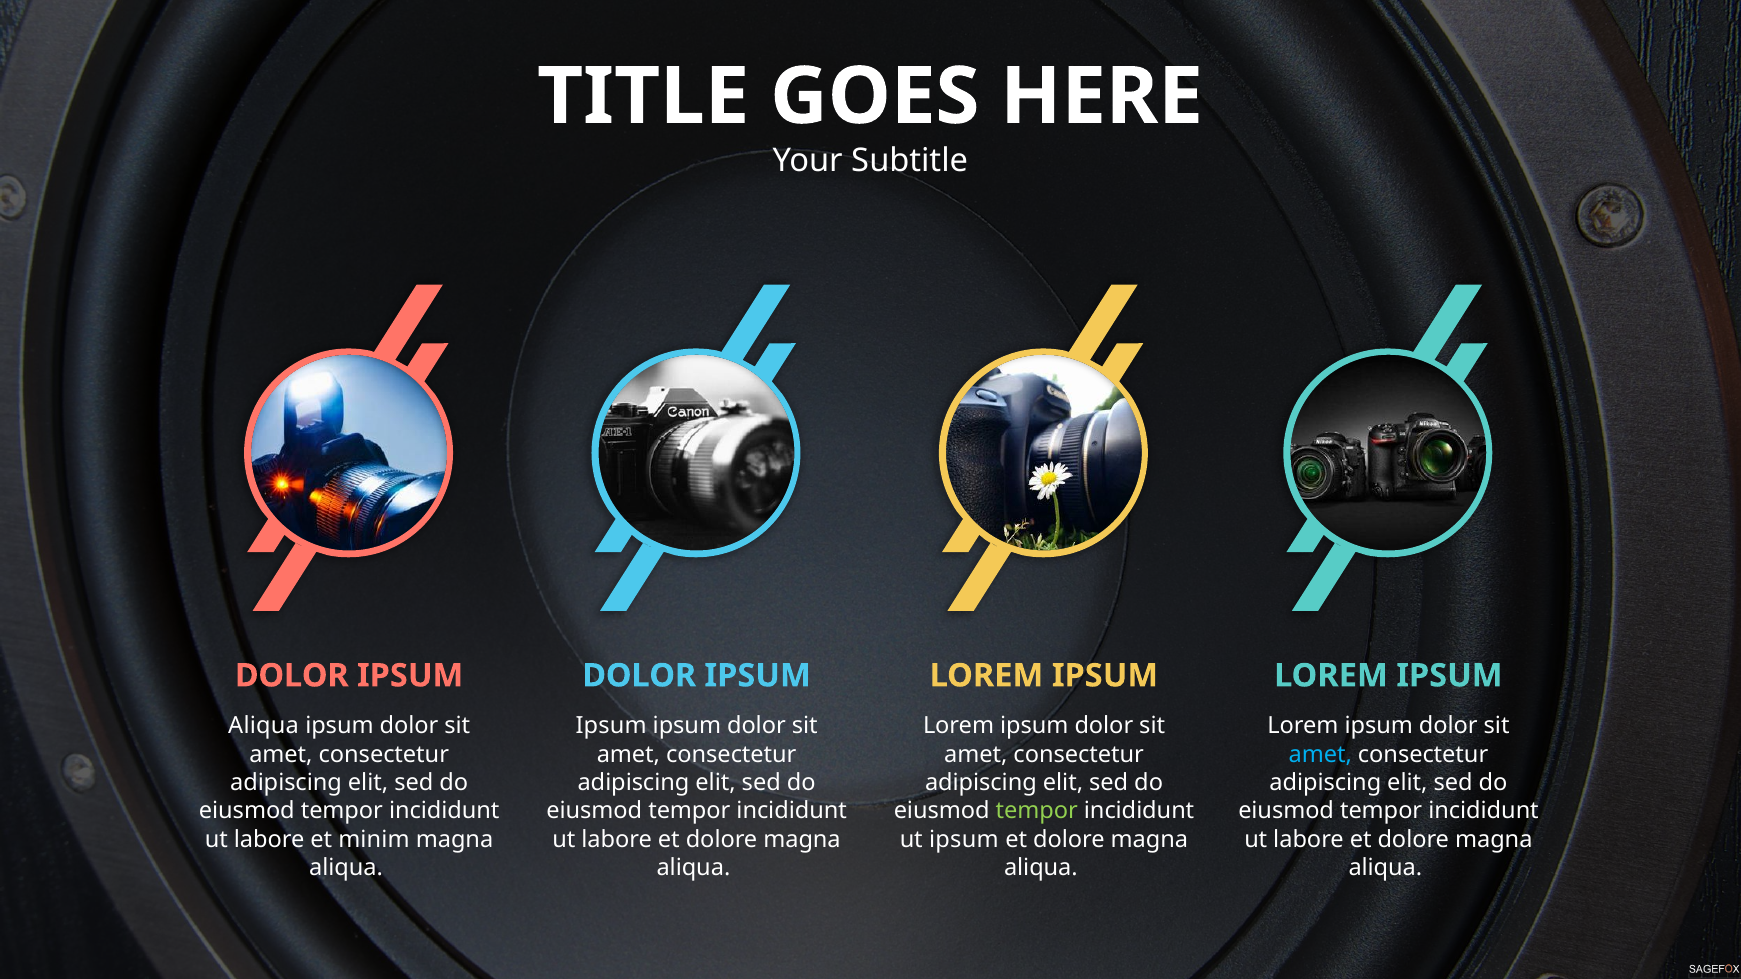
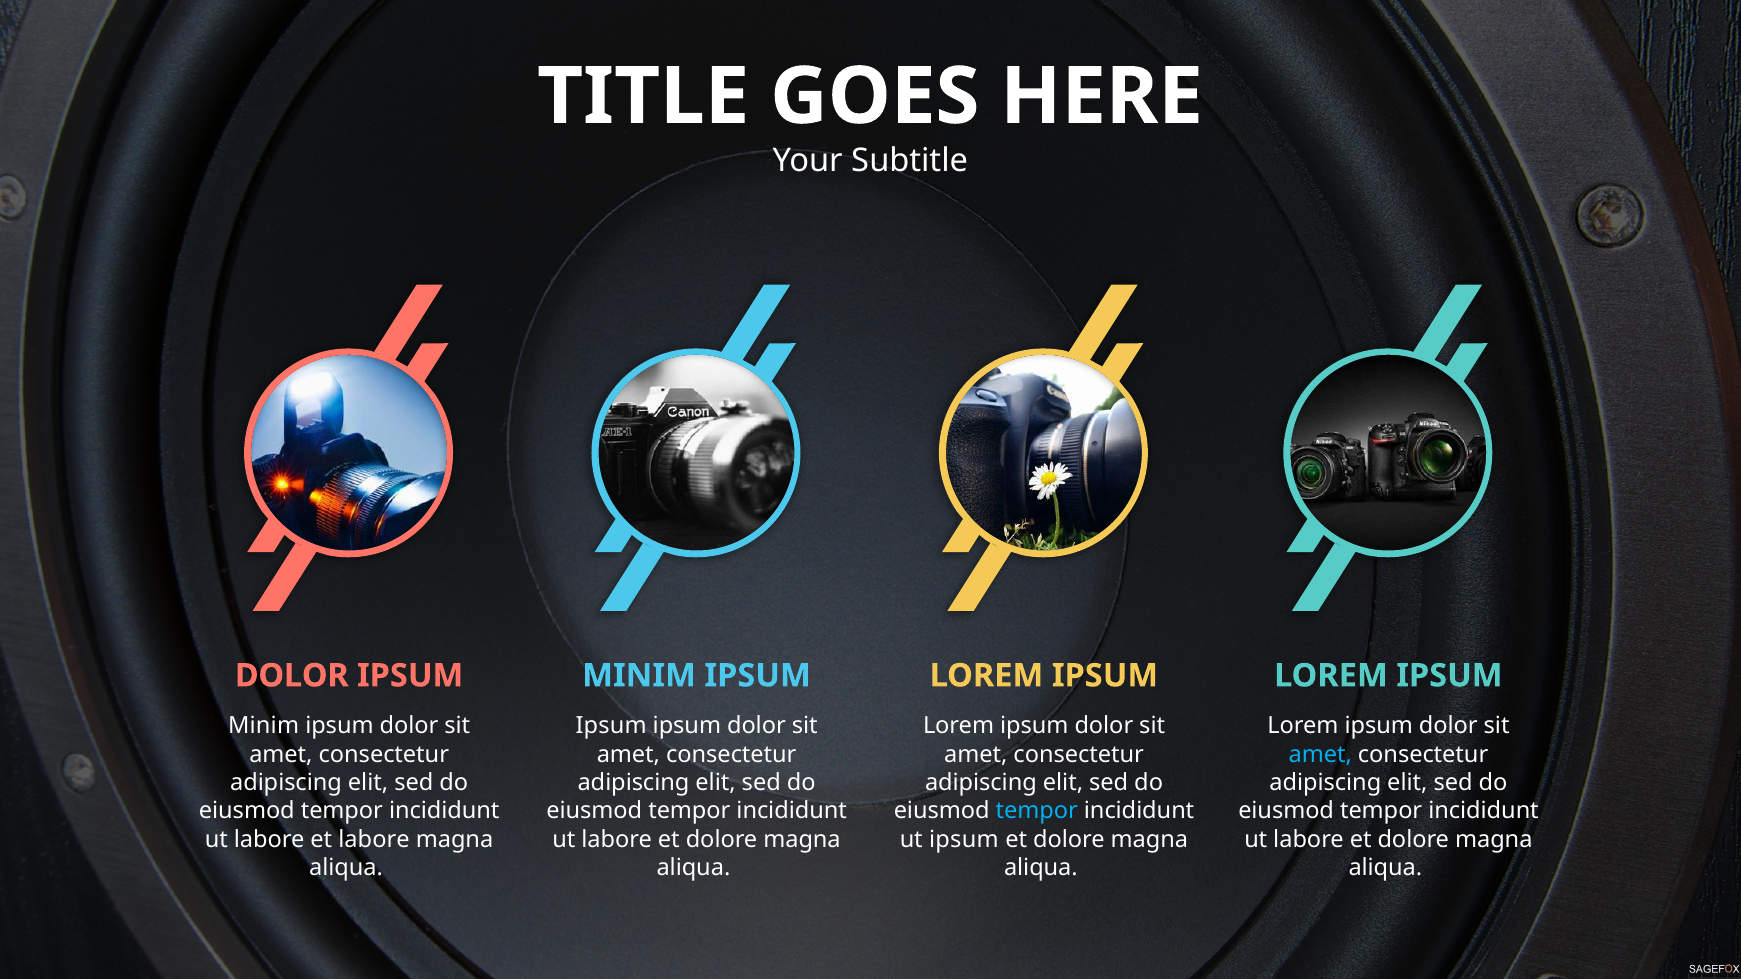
DOLOR at (639, 676): DOLOR -> MINIM
Aliqua at (264, 726): Aliqua -> Minim
tempor at (1037, 811) colour: light green -> light blue
et minim: minim -> labore
